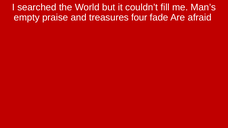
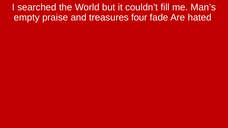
afraid: afraid -> hated
